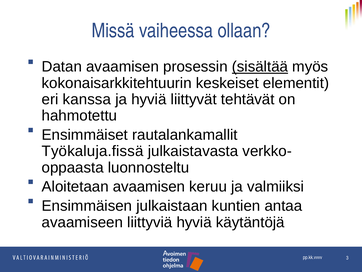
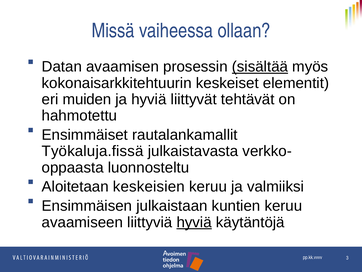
kanssa: kanssa -> muiden
Aloitetaan avaamisen: avaamisen -> keskeisien
kuntien antaa: antaa -> keruu
hyviä at (194, 222) underline: none -> present
